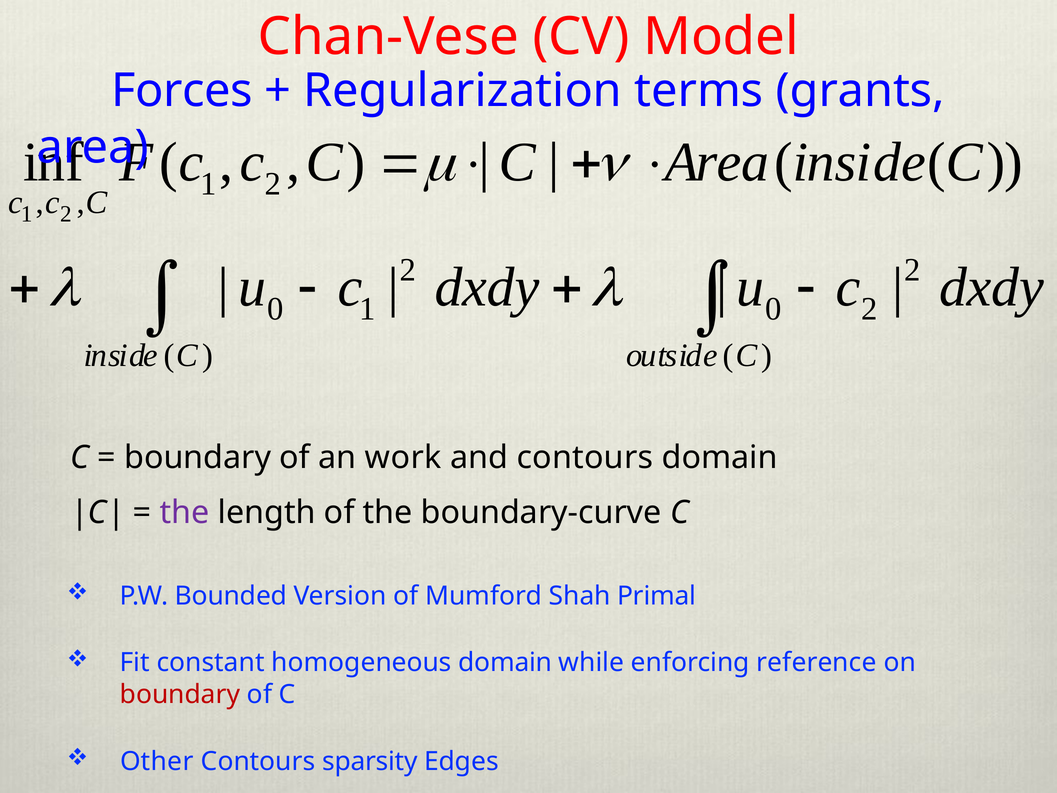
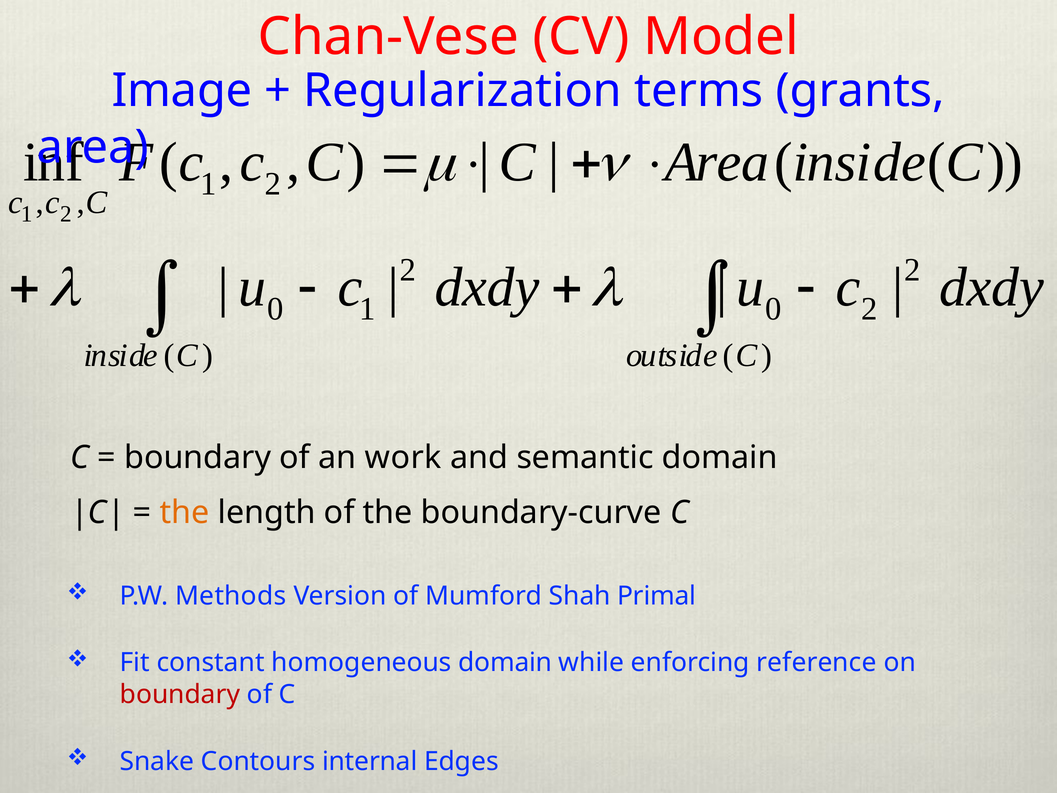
Forces: Forces -> Image
and contours: contours -> semantic
the at (185, 512) colour: purple -> orange
Bounded: Bounded -> Methods
Other: Other -> Snake
sparsity: sparsity -> internal
